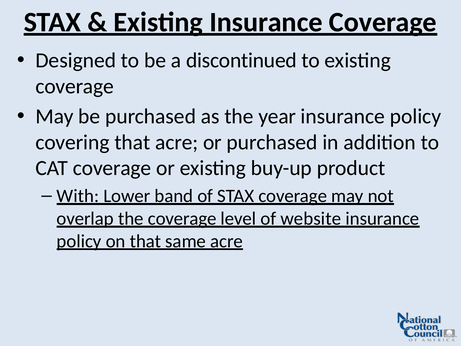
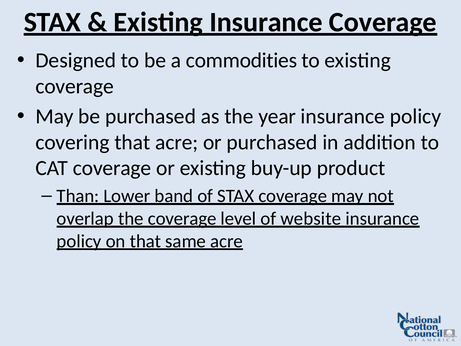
discontinued: discontinued -> commodities
With: With -> Than
